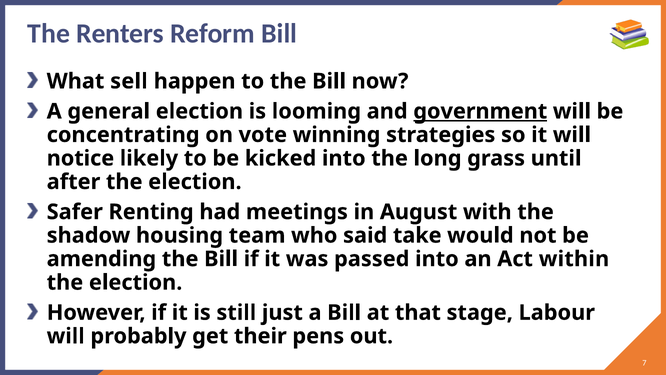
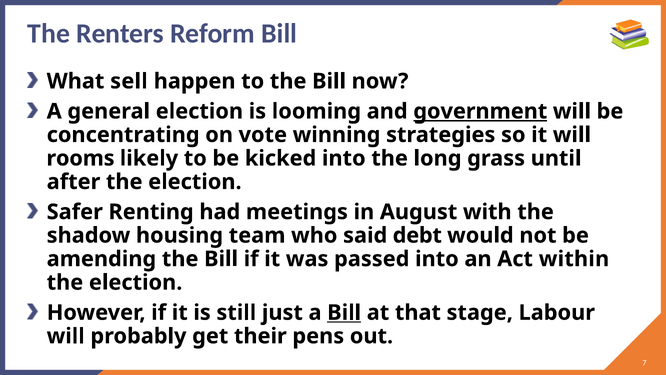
notice: notice -> rooms
take: take -> debt
Bill at (344, 312) underline: none -> present
